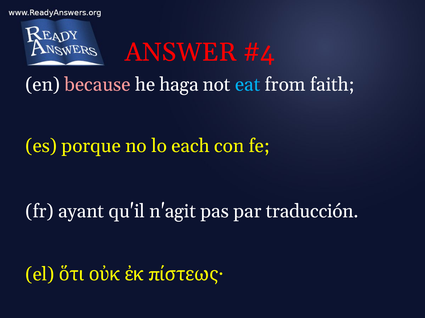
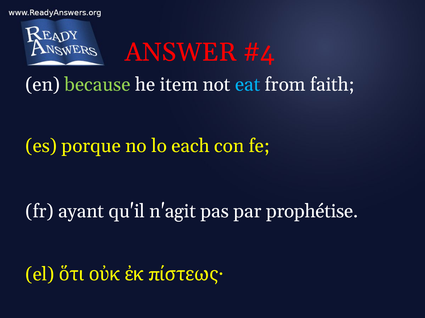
because colour: pink -> light green
haga: haga -> item
traducción: traducción -> prophétise
